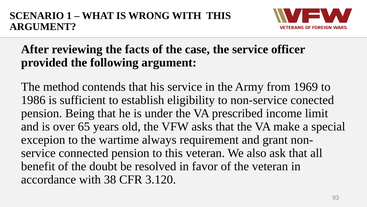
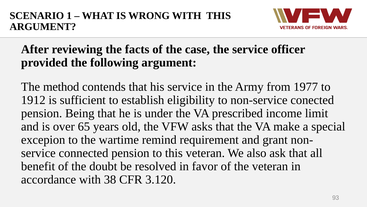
1969: 1969 -> 1977
1986: 1986 -> 1912
always: always -> remind
